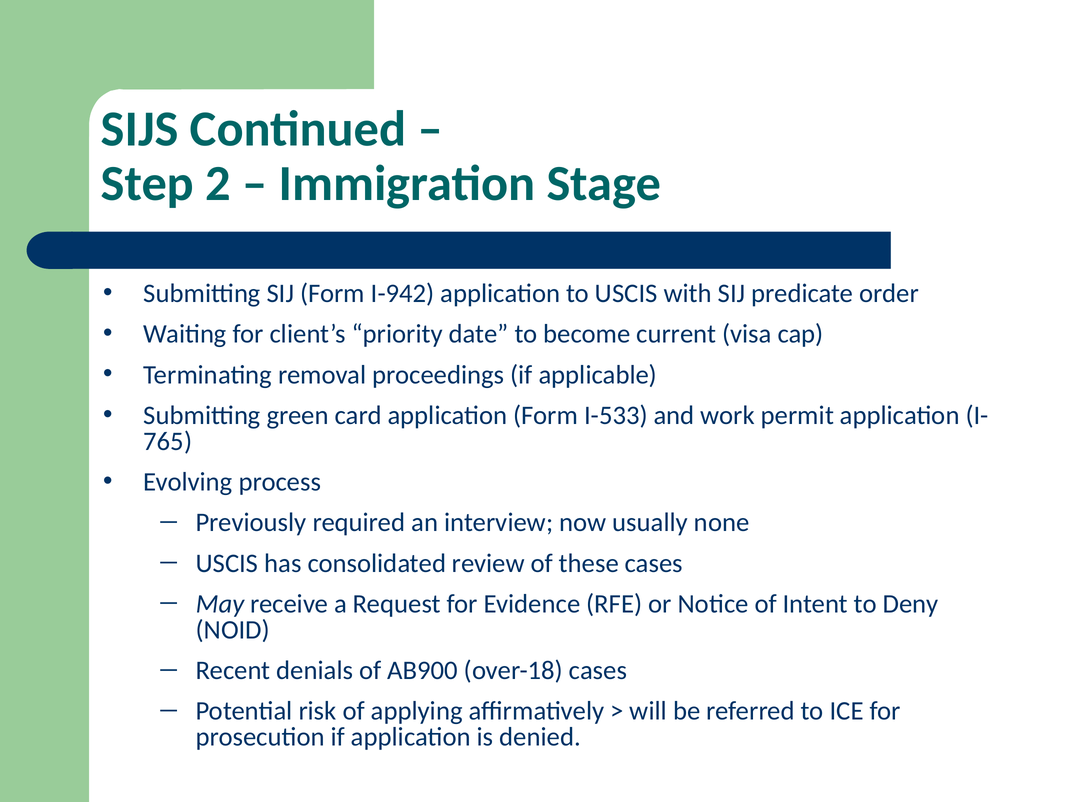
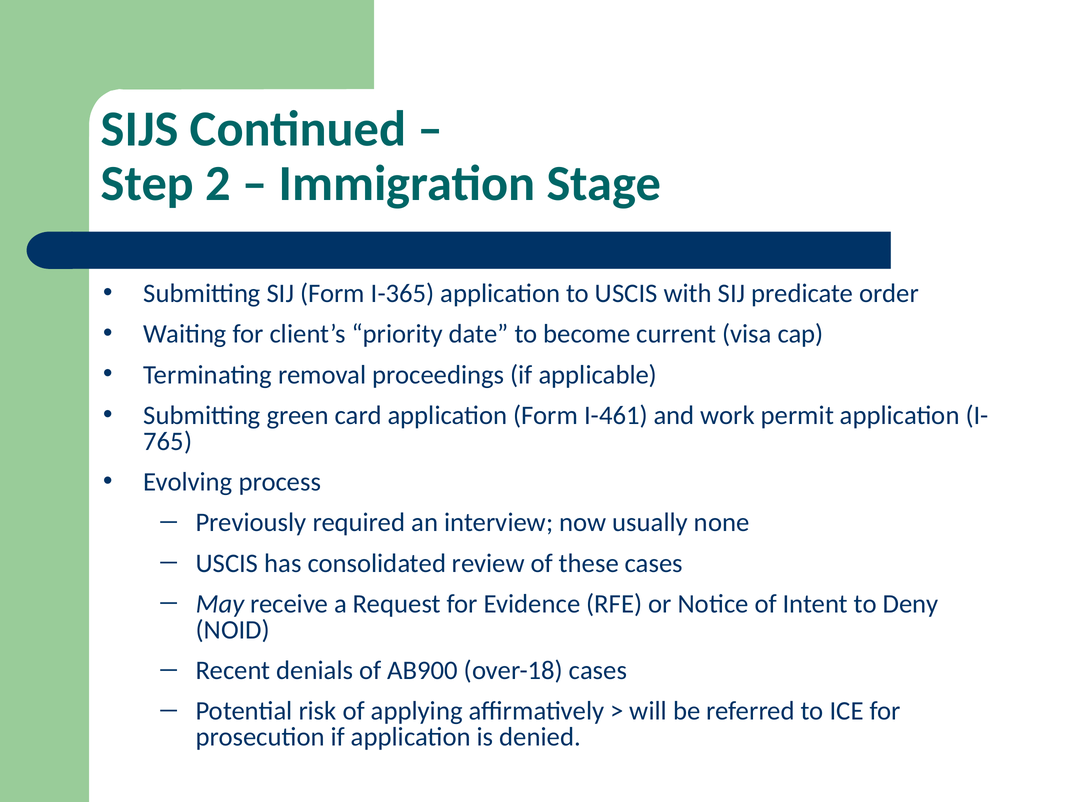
I-942: I-942 -> I-365
I-533: I-533 -> I-461
